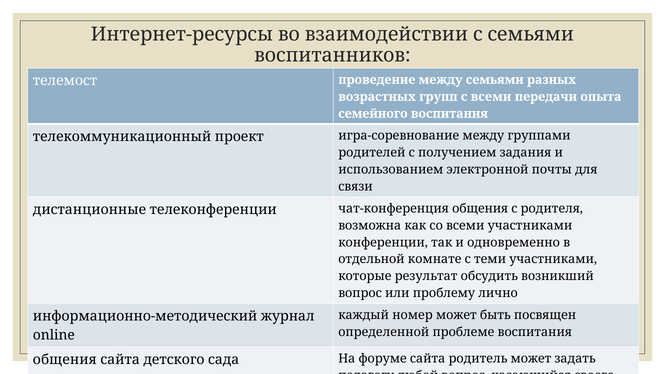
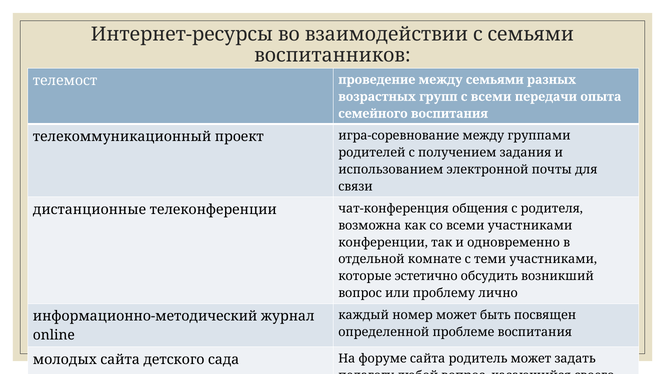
результат: результат -> эстетично
общения at (65, 360): общения -> молодых
